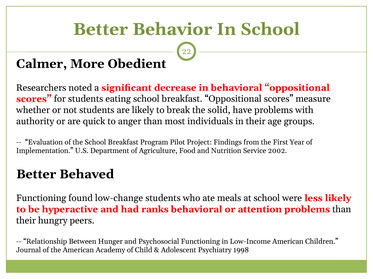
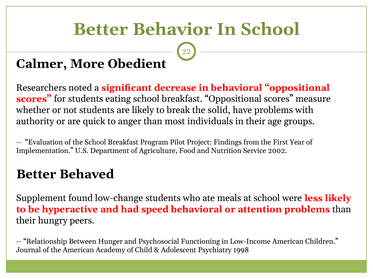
Functioning at (41, 199): Functioning -> Supplement
ranks: ranks -> speed
